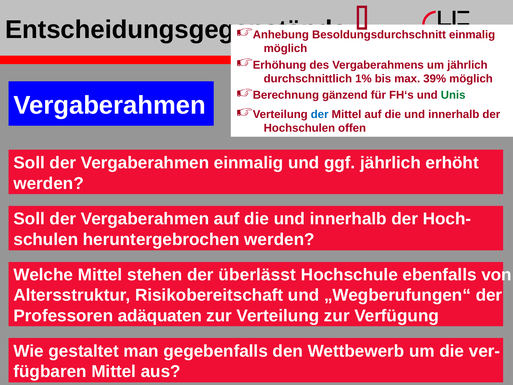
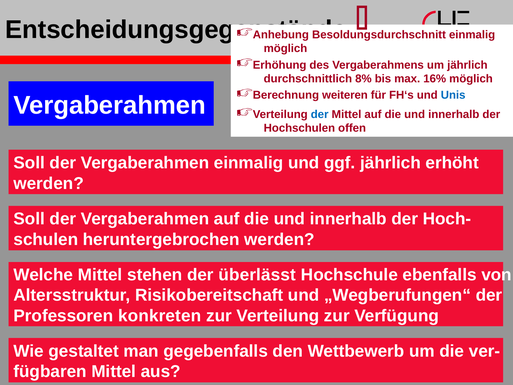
1%: 1% -> 8%
39%: 39% -> 16%
gänzend: gänzend -> weiteren
Unis colour: green -> blue
adäquaten: adäquaten -> konkreten
